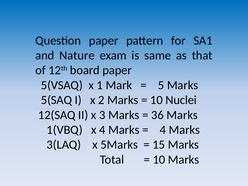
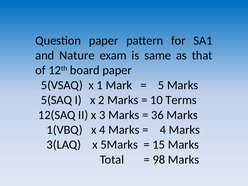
Nuclei: Nuclei -> Terms
10 at (159, 160): 10 -> 98
